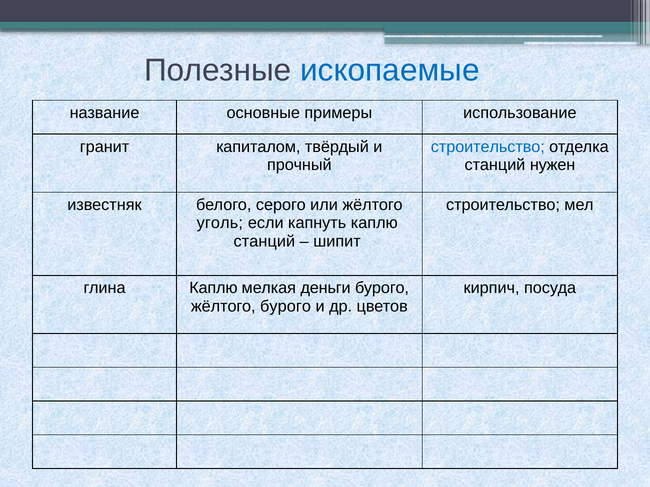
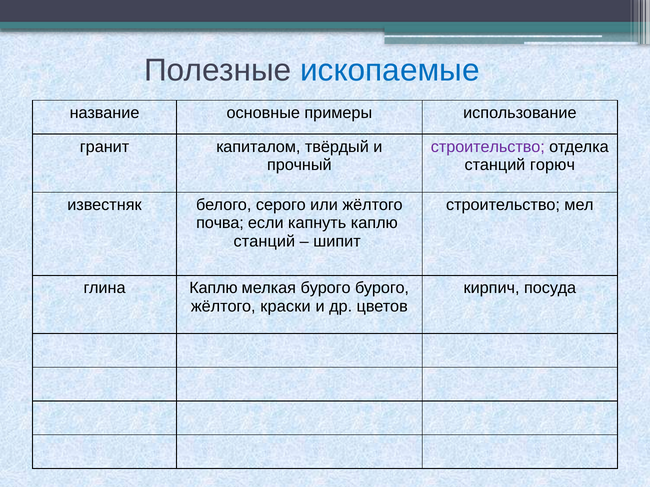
строительство at (488, 147) colour: blue -> purple
нужен: нужен -> горюч
уголь: уголь -> почва
мелкая деньги: деньги -> бурого
жёлтого бурого: бурого -> краски
